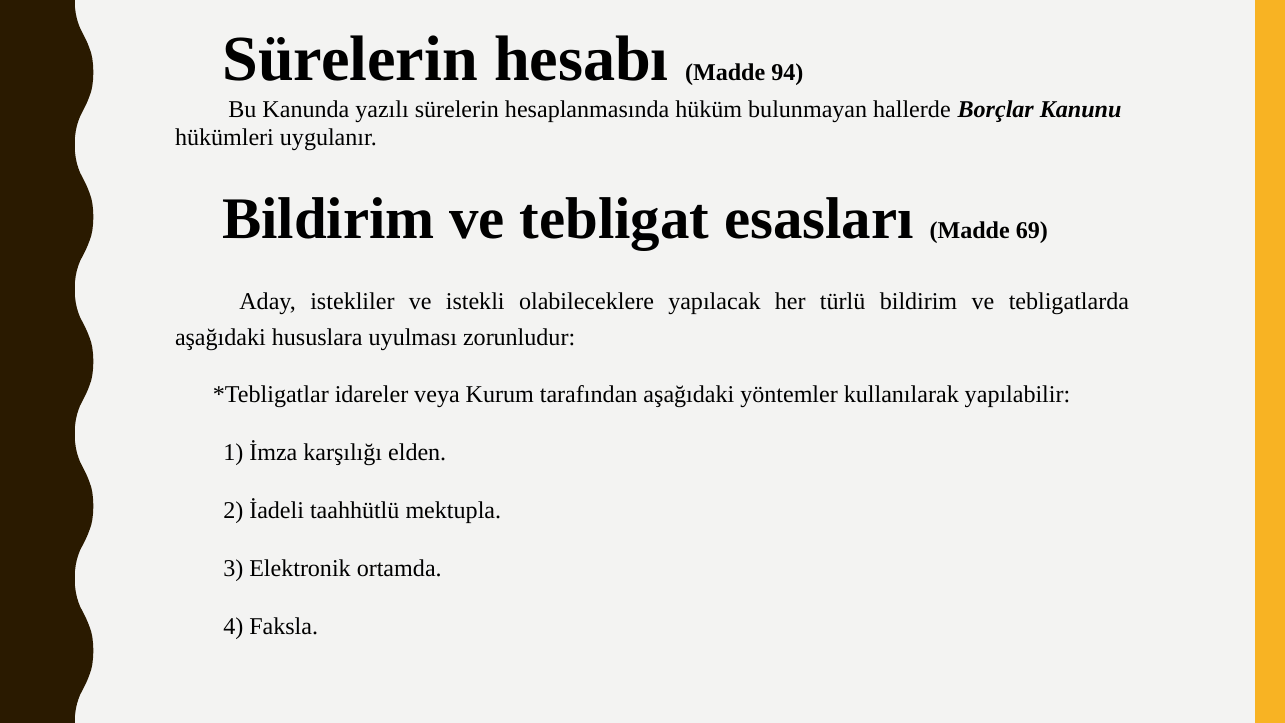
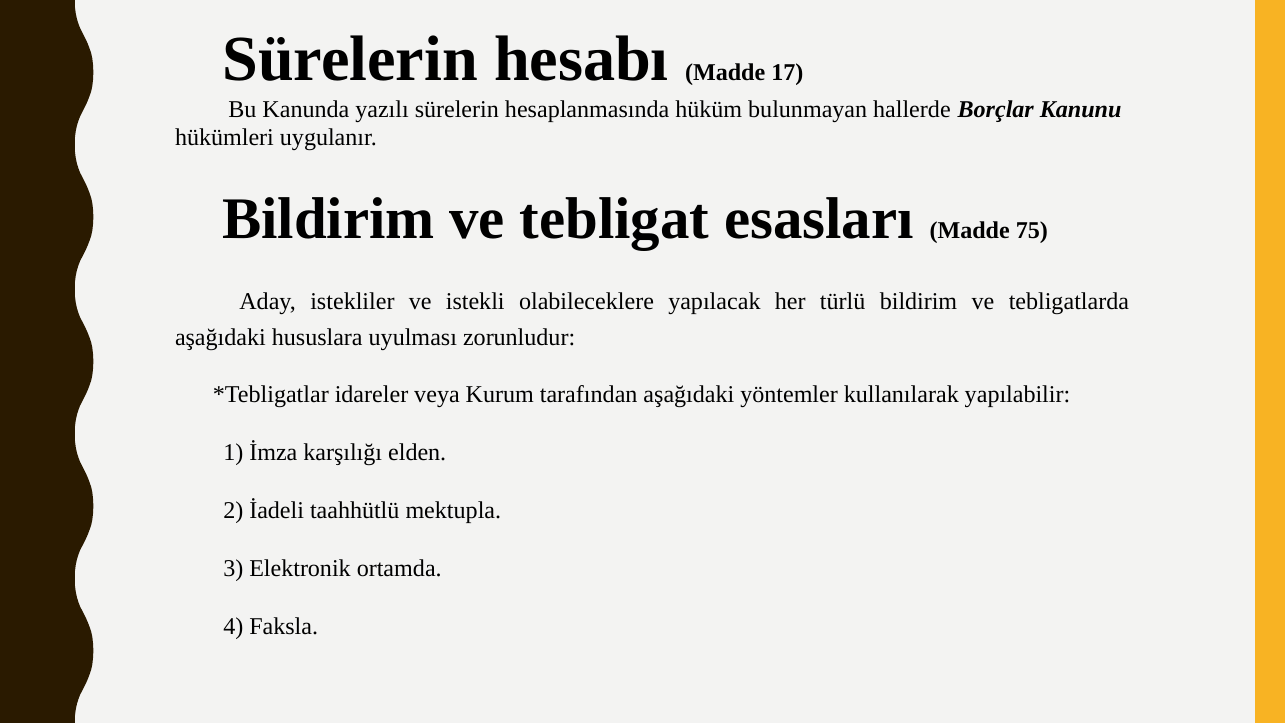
94: 94 -> 17
69: 69 -> 75
